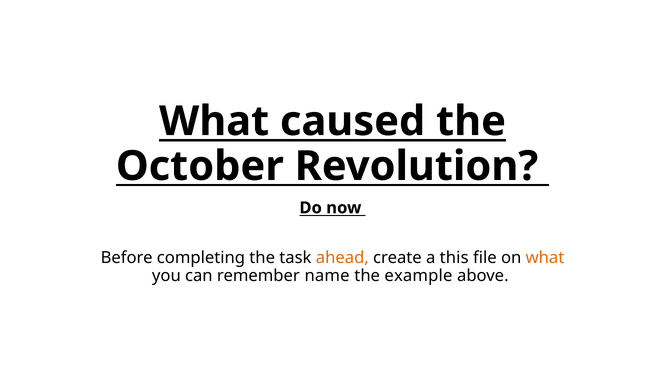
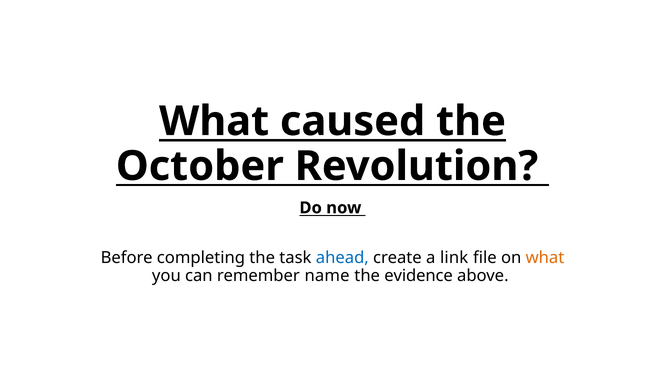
ahead colour: orange -> blue
this: this -> link
example: example -> evidence
